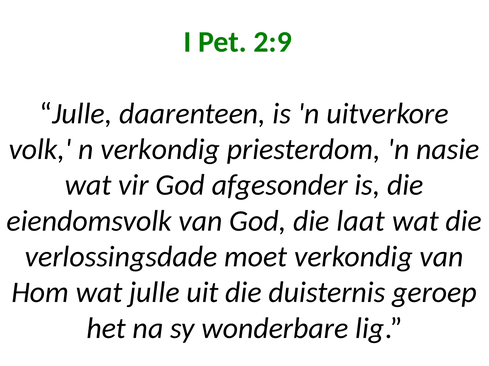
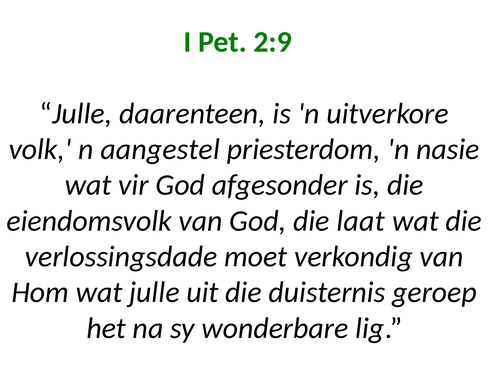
n verkondig: verkondig -> aangestel
